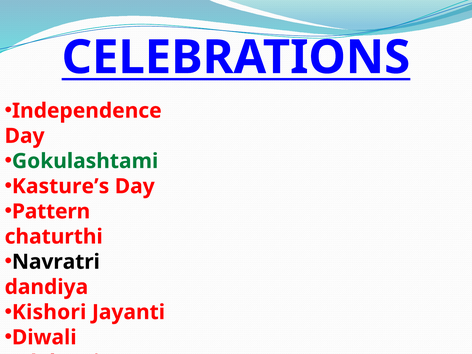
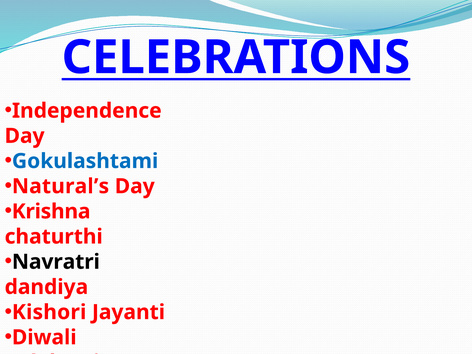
Gokulashtami colour: green -> blue
Kasture’s: Kasture’s -> Natural’s
Pattern: Pattern -> Krishna
